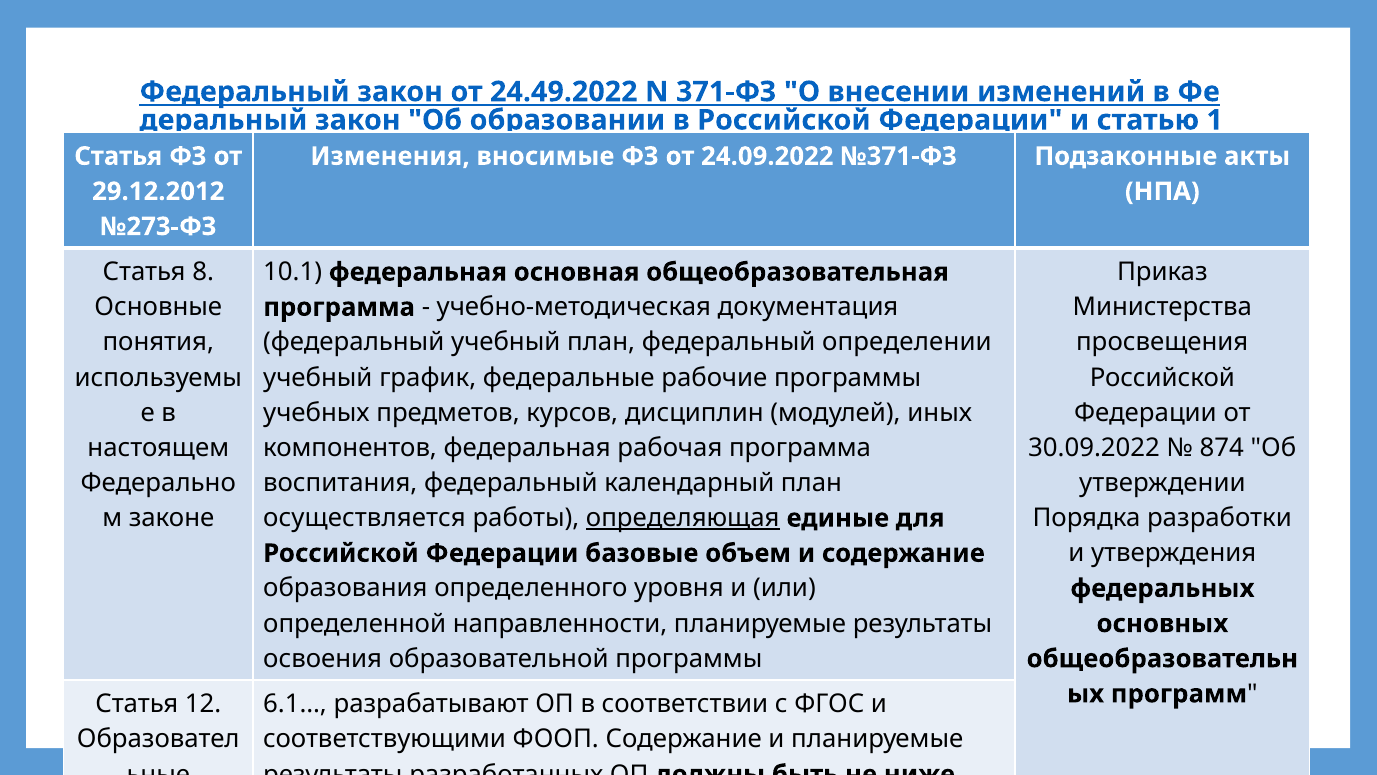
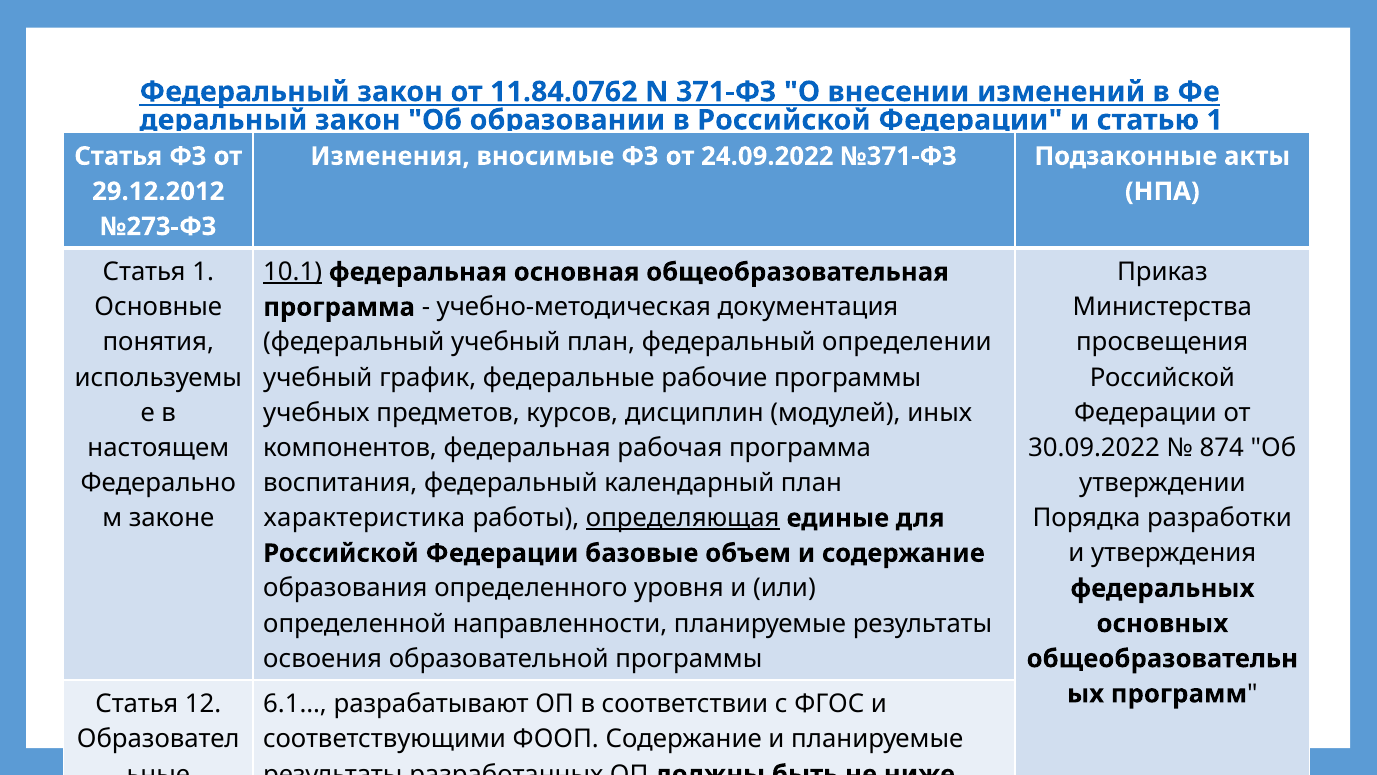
24.49.2022: 24.49.2022 -> 11.84.0762
Статья 8: 8 -> 1
10.1 underline: none -> present
осуществляется: осуществляется -> характеристика
